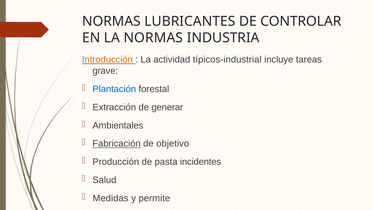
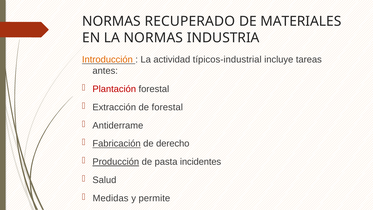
LUBRICANTES: LUBRICANTES -> RECUPERADO
CONTROLAR: CONTROLAR -> MATERIALES
grave: grave -> antes
Plantación colour: blue -> red
de generar: generar -> forestal
Ambientales: Ambientales -> Antiderrame
objetivo: objetivo -> derecho
Producción underline: none -> present
